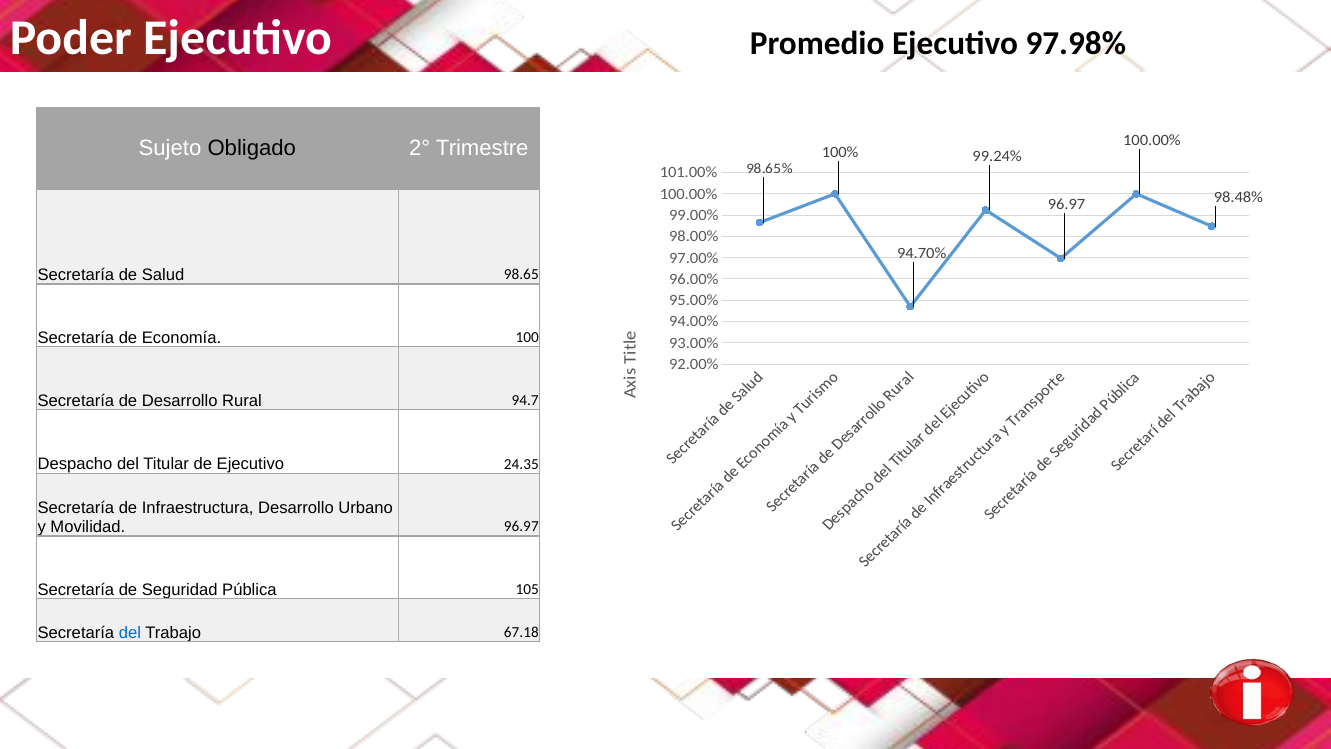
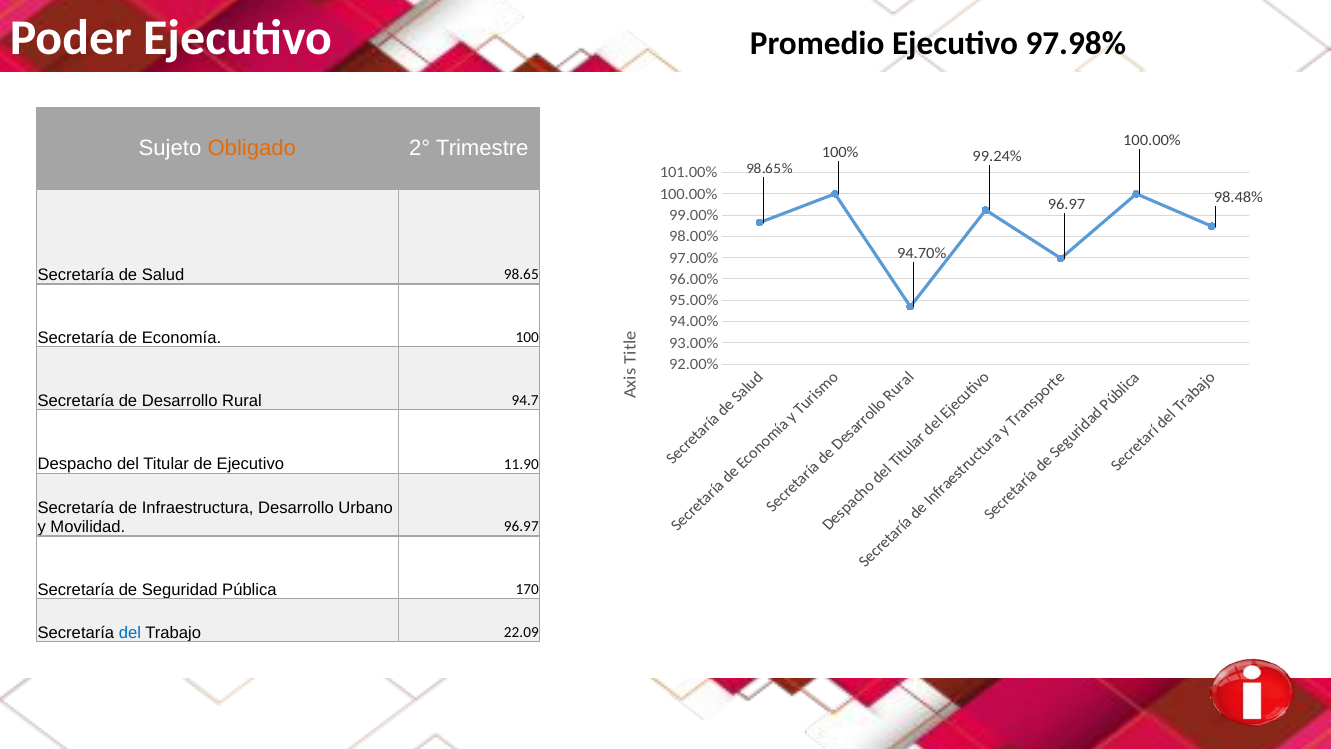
Obligado colour: black -> orange
24.35: 24.35 -> 11.90
105: 105 -> 170
67.18: 67.18 -> 22.09
